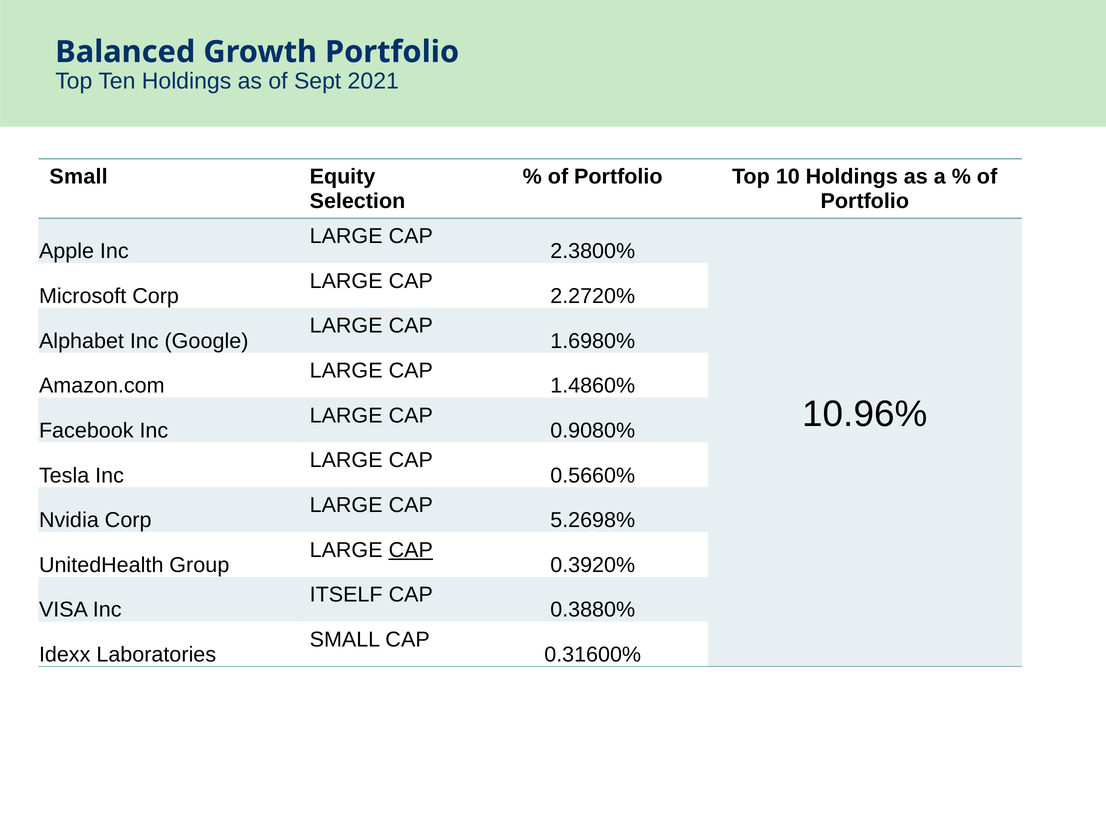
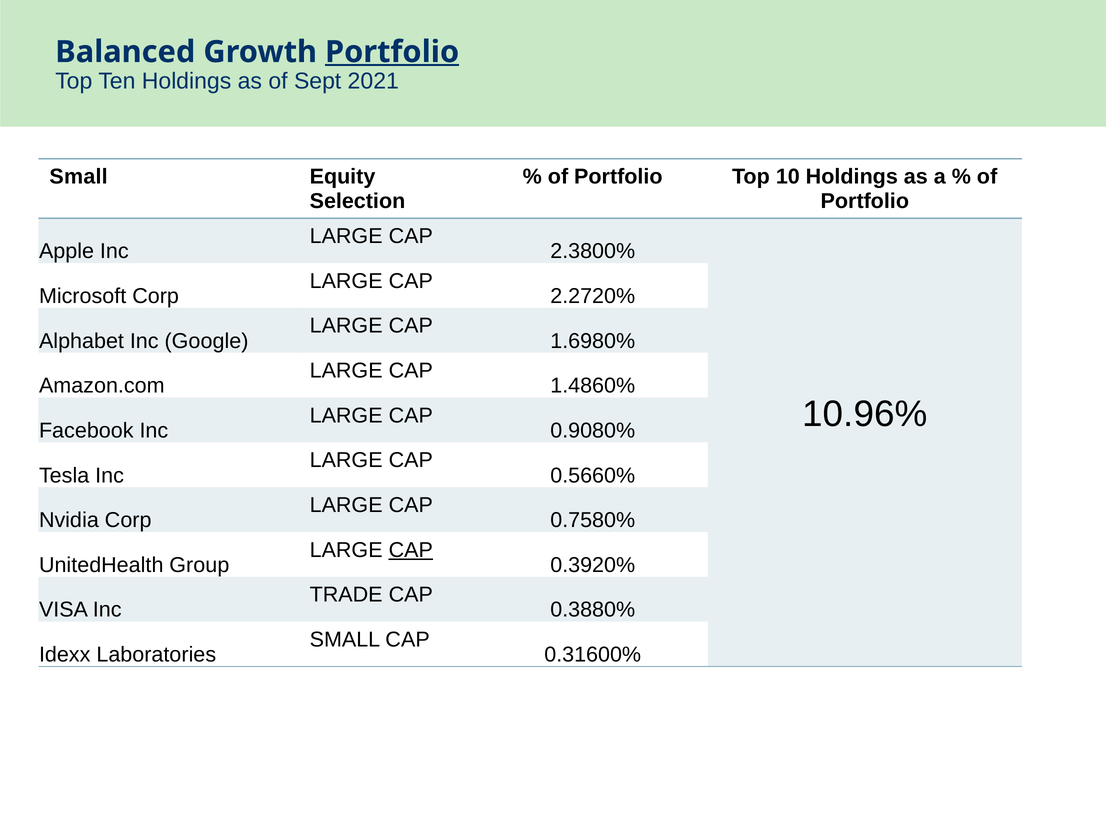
Portfolio at (392, 52) underline: none -> present
5.2698%: 5.2698% -> 0.7580%
ITSELF: ITSELF -> TRADE
